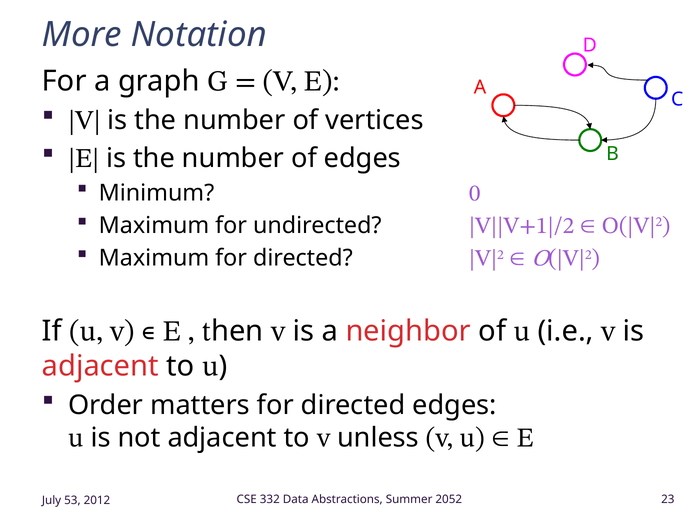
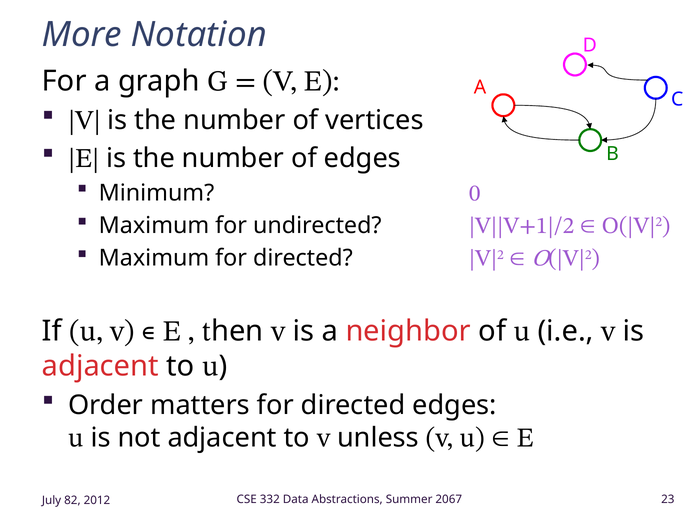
2052: 2052 -> 2067
53: 53 -> 82
